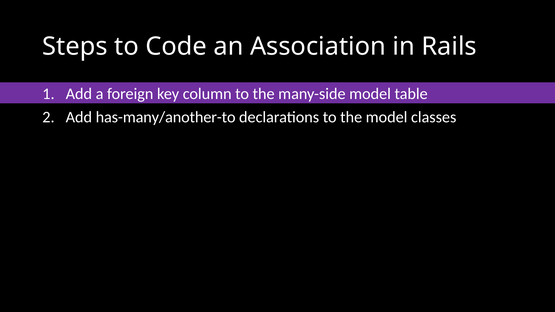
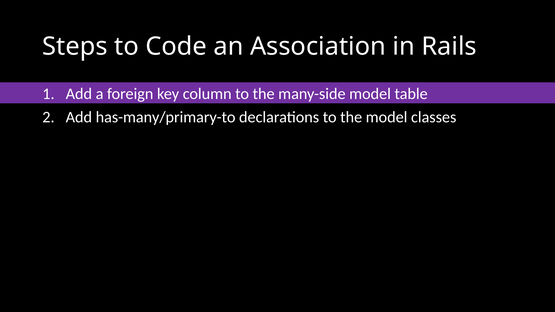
has-many/another-to: has-many/another-to -> has-many/primary-to
